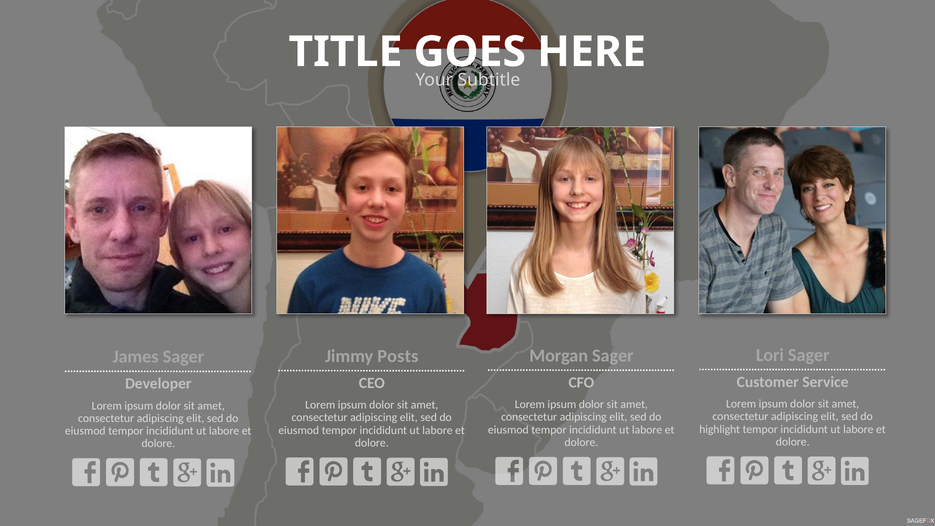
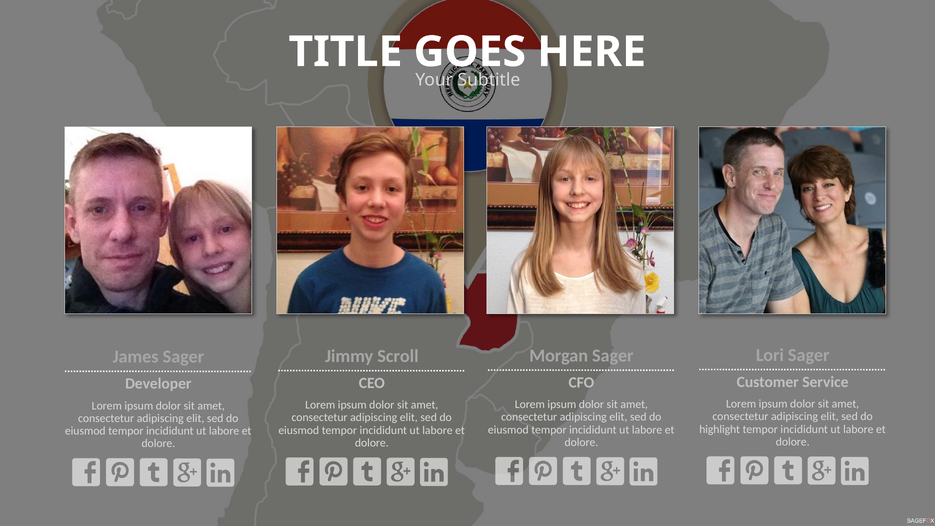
Posts: Posts -> Scroll
